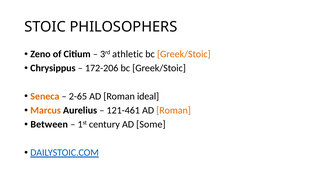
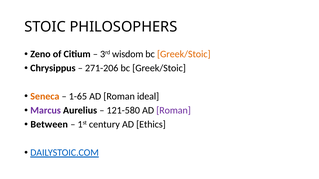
athletic: athletic -> wisdom
172-206: 172-206 -> 271-206
2-65: 2-65 -> 1-65
Marcus colour: orange -> purple
121-461: 121-461 -> 121-580
Roman at (174, 111) colour: orange -> purple
Some: Some -> Ethics
